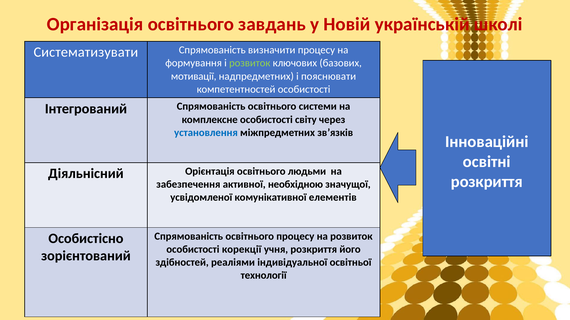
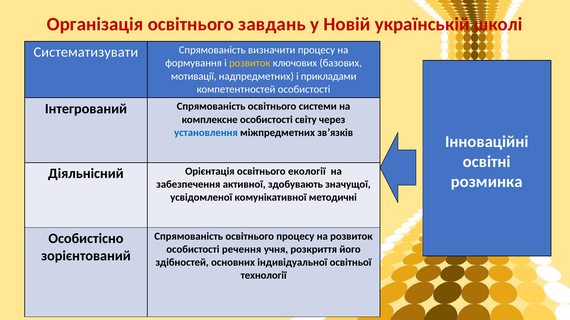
розвиток at (250, 63) colour: light green -> yellow
пояснювати: пояснювати -> прикладами
людьми: людьми -> екології
розкриття at (487, 182): розкриття -> розминка
необхідною: необхідною -> здобувають
елементів: елементів -> методичні
корекції: корекції -> речення
реаліями: реаліями -> основних
